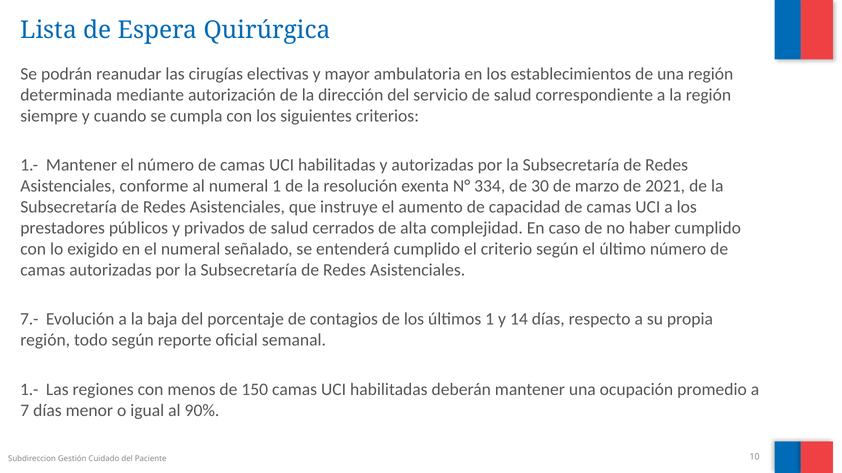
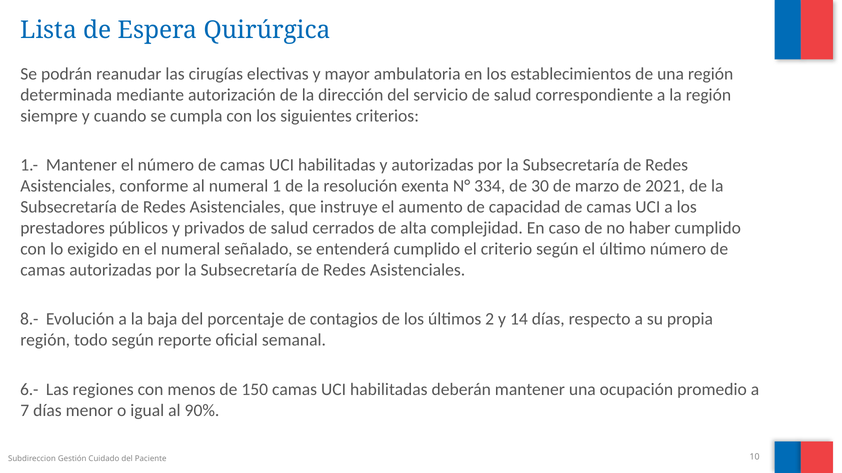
7.-: 7.- -> 8.-
últimos 1: 1 -> 2
1.- at (29, 390): 1.- -> 6.-
